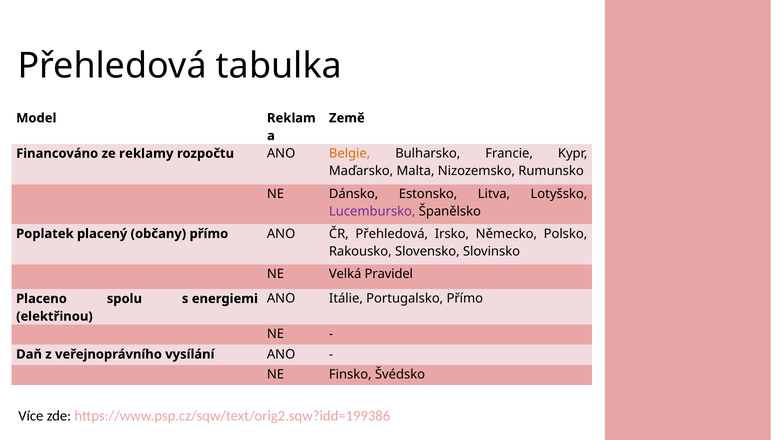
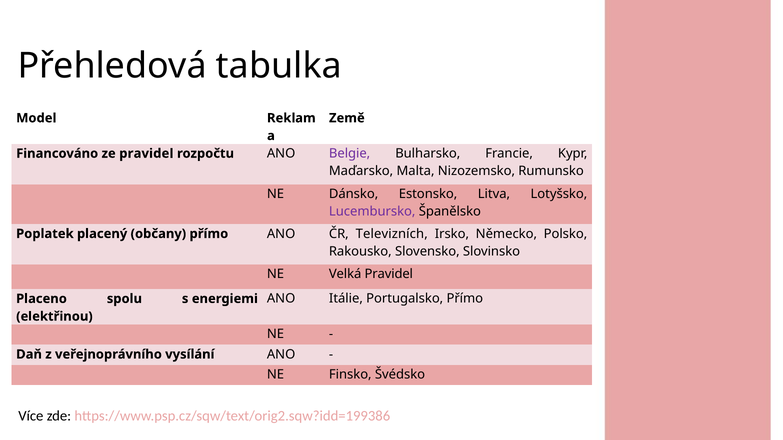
ze reklamy: reklamy -> pravidel
Belgie colour: orange -> purple
ČR Přehledová: Přehledová -> Televizních
